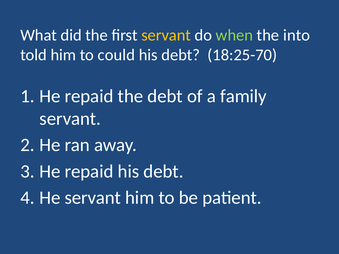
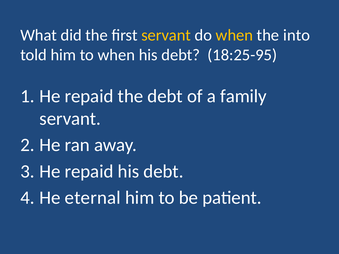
when at (234, 35) colour: light green -> yellow
to could: could -> when
18:25-70: 18:25-70 -> 18:25-95
He servant: servant -> eternal
